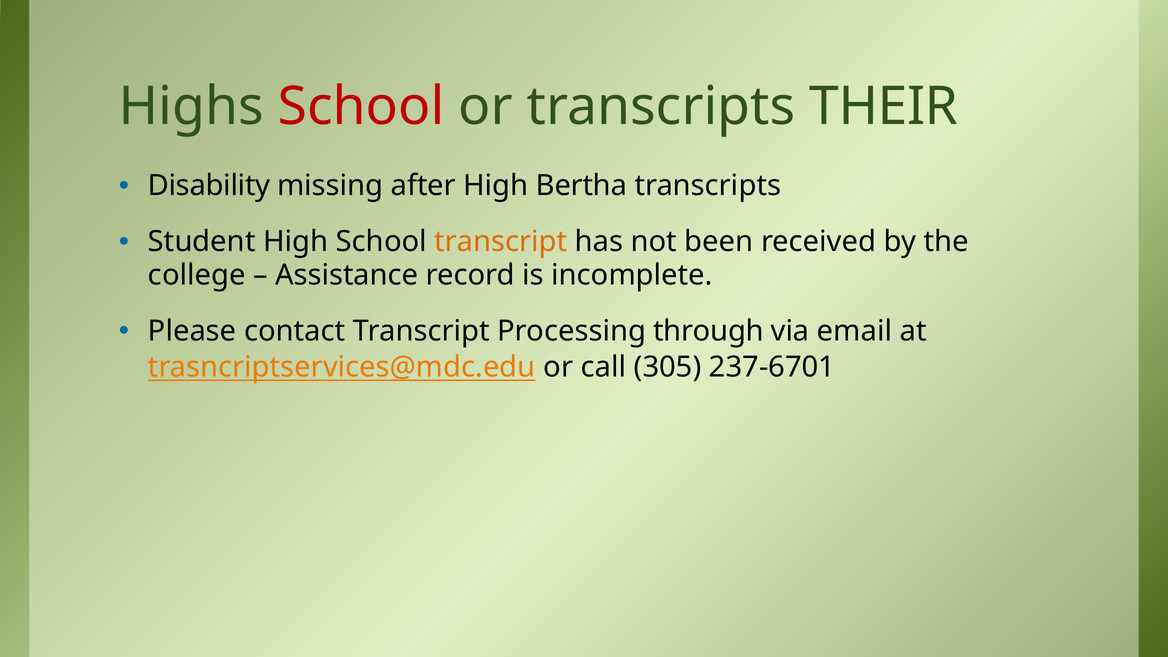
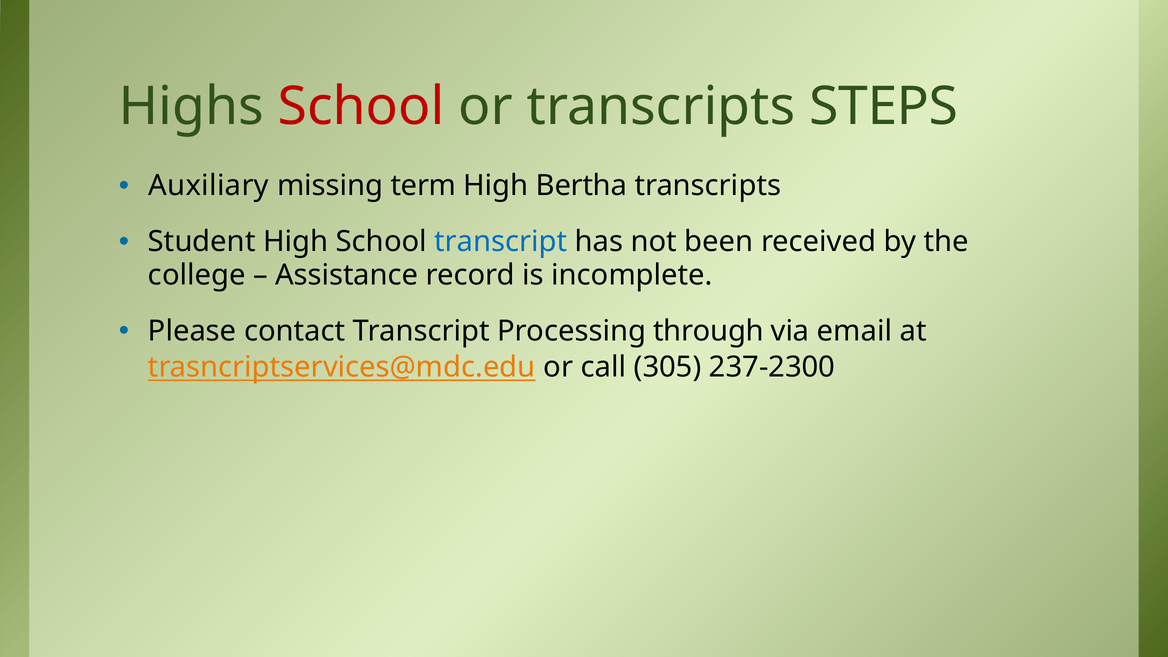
THEIR: THEIR -> STEPS
Disability: Disability -> Auxiliary
after: after -> term
transcript at (501, 242) colour: orange -> blue
237-6701: 237-6701 -> 237-2300
